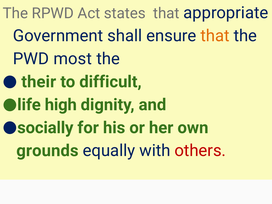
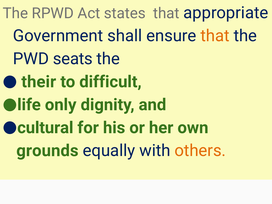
most: most -> seats
high: high -> only
socially: socially -> cultural
others colour: red -> orange
